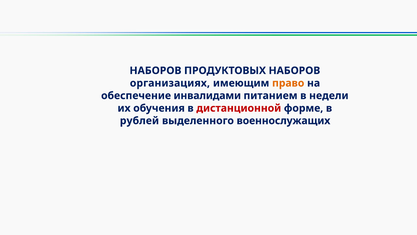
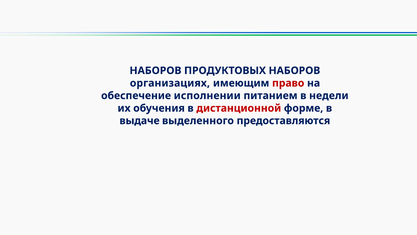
право colour: orange -> red
инвалидами: инвалидами -> исполнении
рублей: рублей -> выдаче
военнослужащих: военнослужащих -> предоставляются
